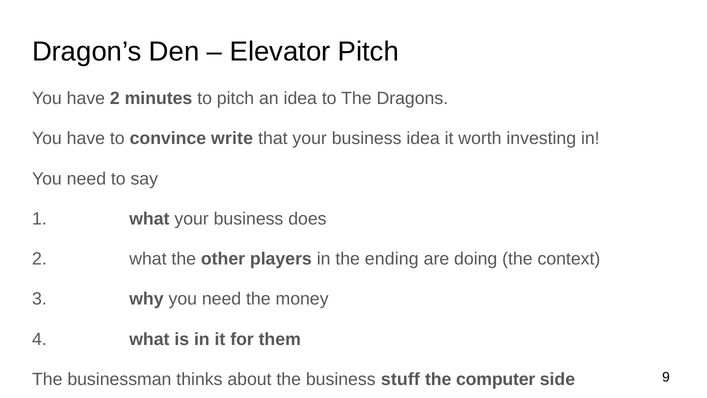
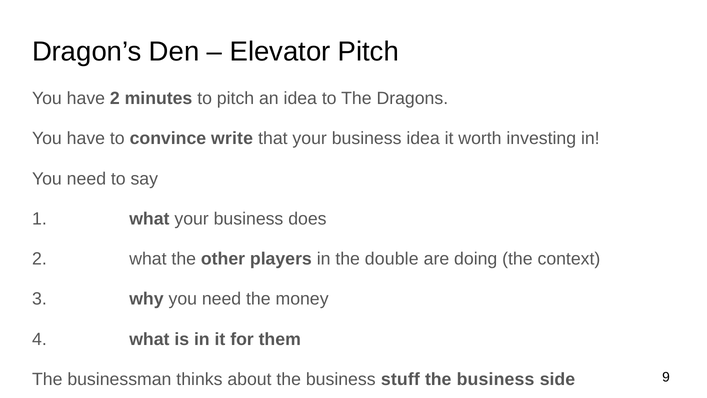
ending: ending -> double
computer at (496, 379): computer -> business
